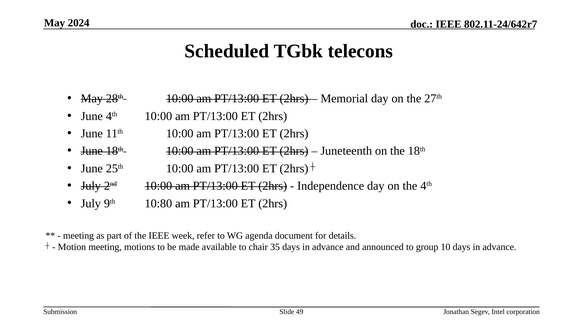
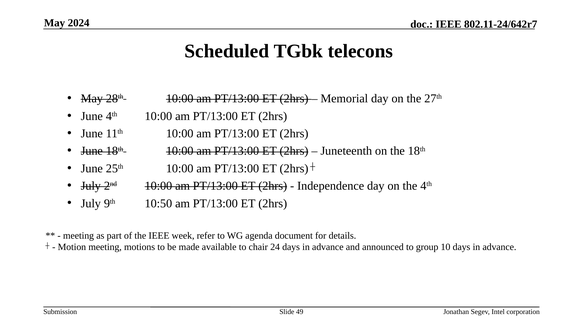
10:80: 10:80 -> 10:50
35: 35 -> 24
